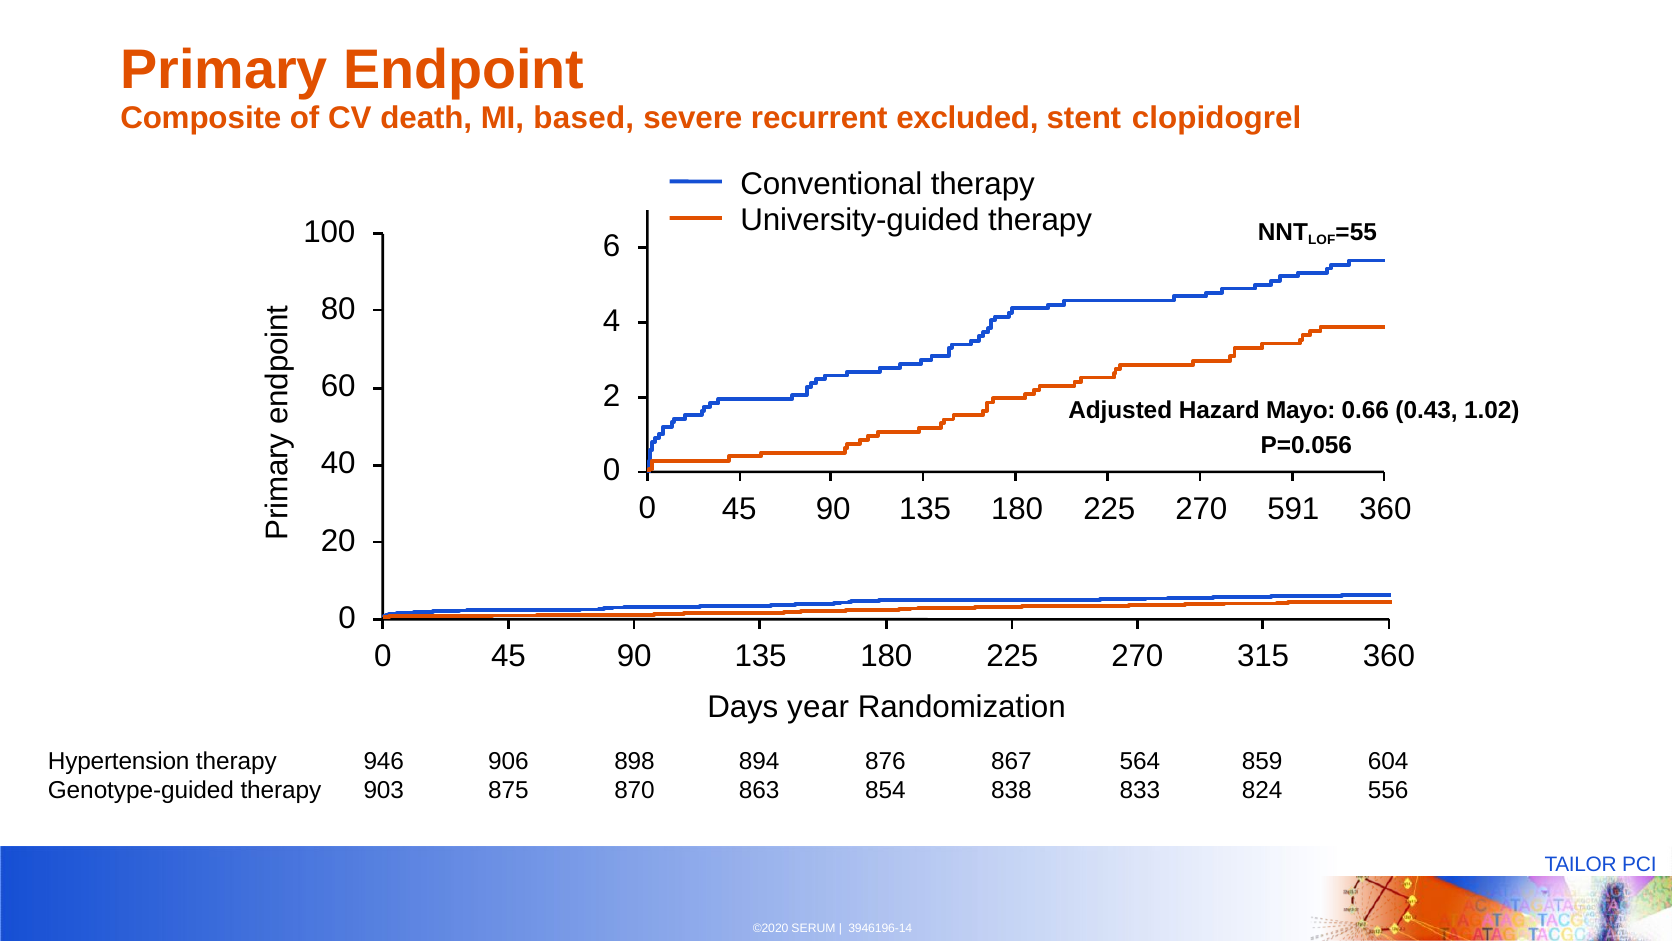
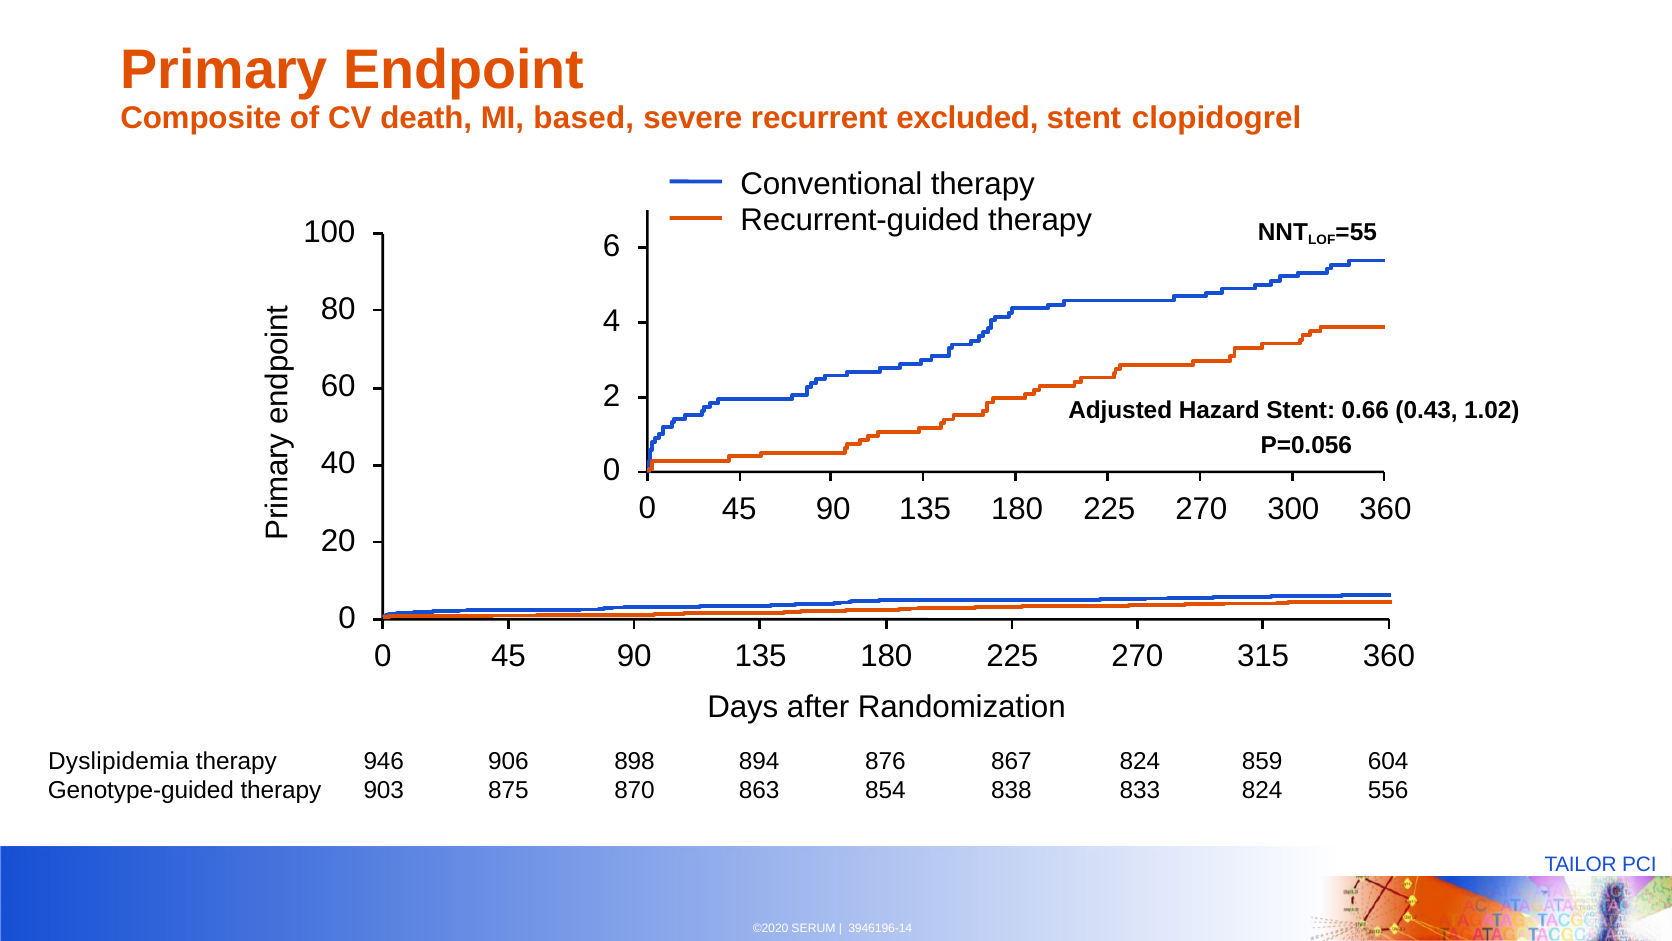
University-guided: University-guided -> Recurrent-guided
Hazard Mayo: Mayo -> Stent
591: 591 -> 300
year: year -> after
Hypertension: Hypertension -> Dyslipidemia
867 564: 564 -> 824
